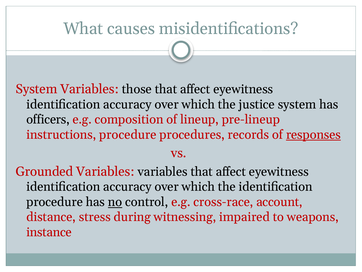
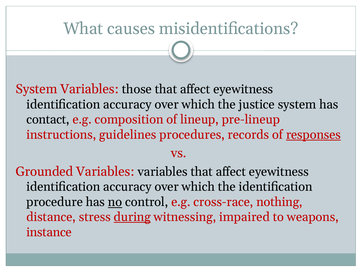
officers: officers -> contact
instructions procedure: procedure -> guidelines
account: account -> nothing
during underline: none -> present
